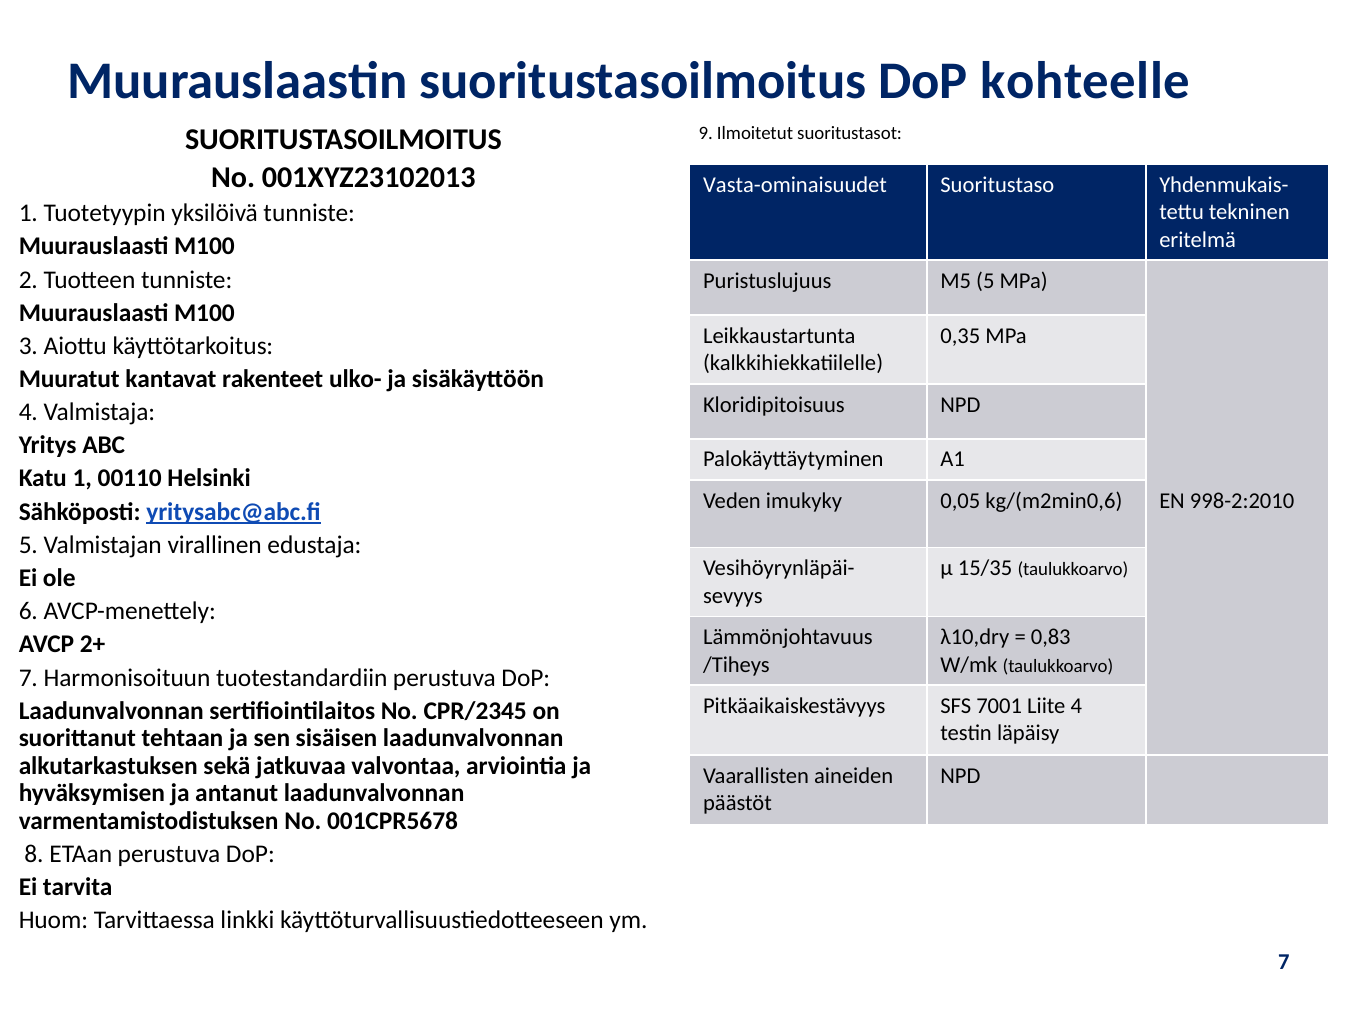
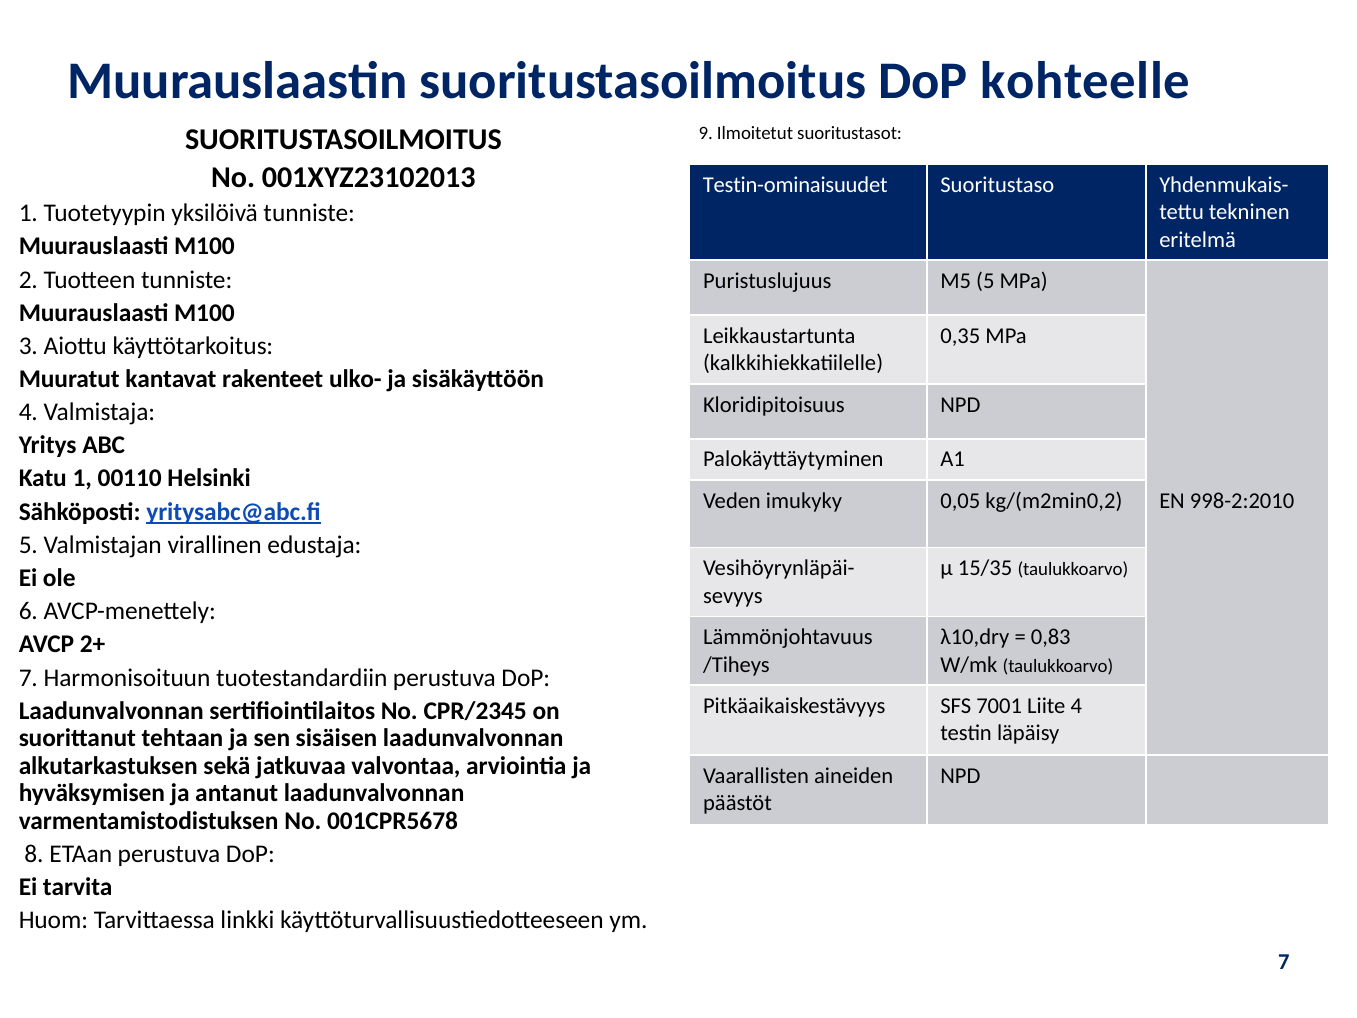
Vasta-ominaisuudet: Vasta-ominaisuudet -> Testin-ominaisuudet
kg/(m2min0,6: kg/(m2min0,6 -> kg/(m2min0,2
